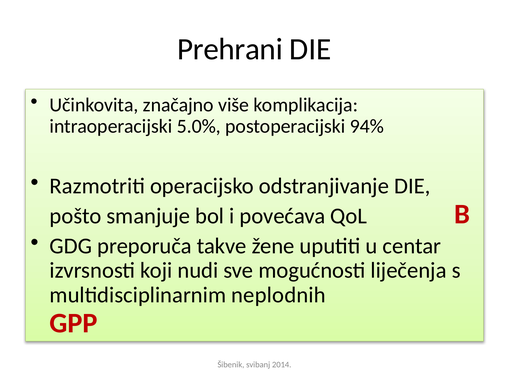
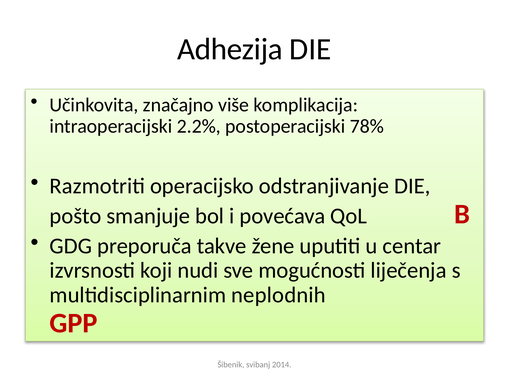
Prehrani: Prehrani -> Adhezija
5.0%: 5.0% -> 2.2%
94%: 94% -> 78%
